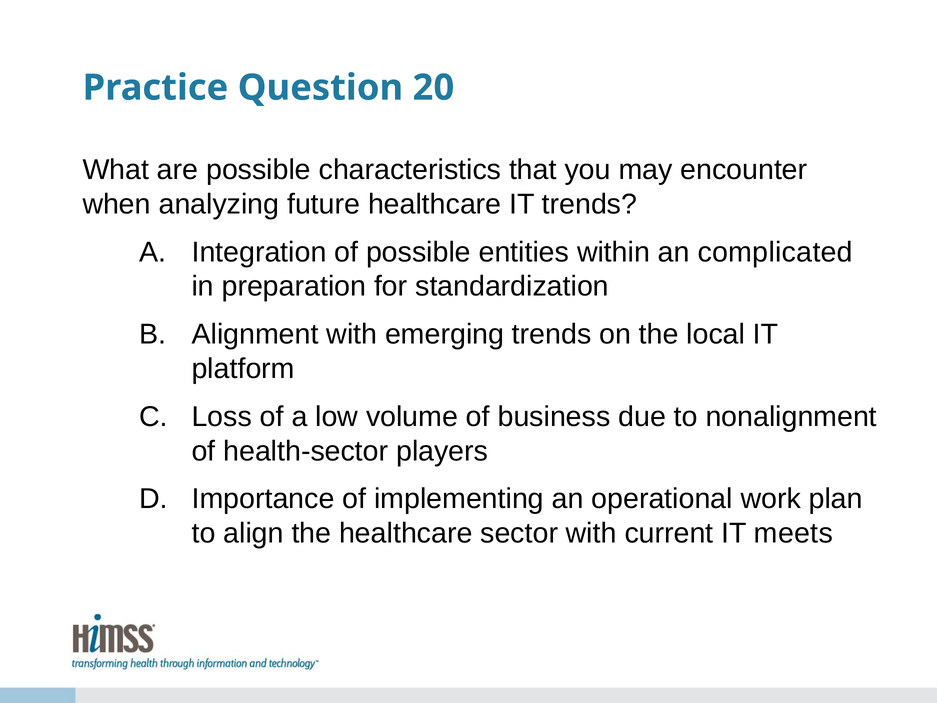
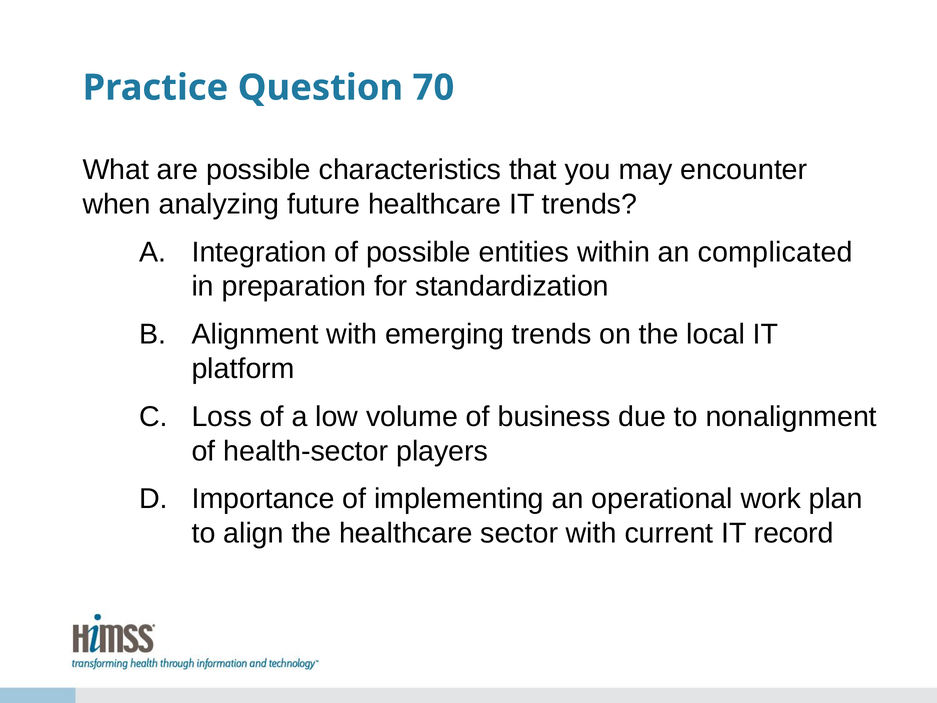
20: 20 -> 70
meets: meets -> record
